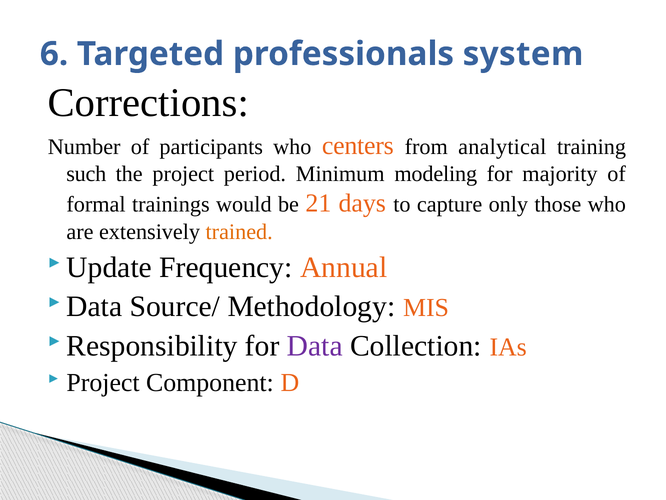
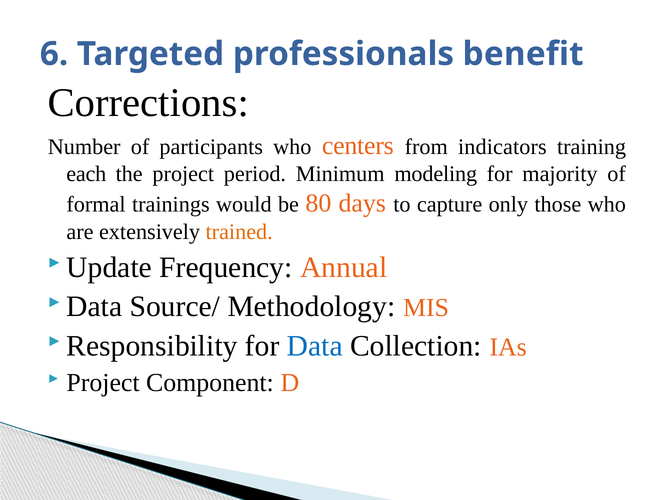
system: system -> benefit
analytical: analytical -> indicators
such: such -> each
21: 21 -> 80
Data at (315, 345) colour: purple -> blue
